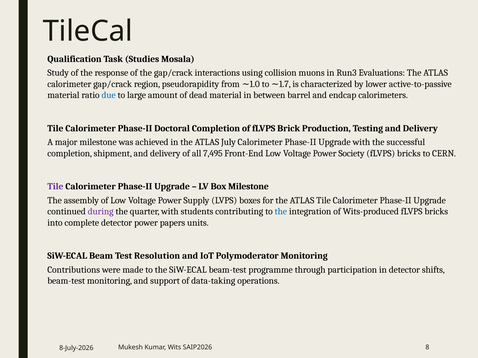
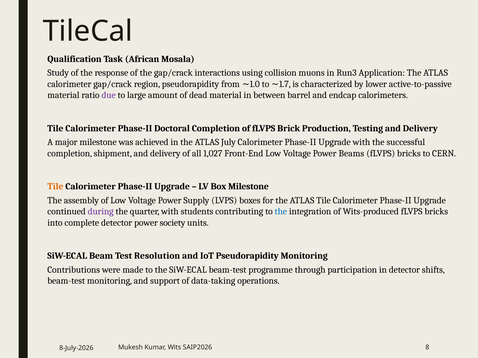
Studies: Studies -> African
Evaluations: Evaluations -> Application
due colour: blue -> purple
7,495: 7,495 -> 1,027
Society: Society -> Beams
Tile at (55, 187) colour: purple -> orange
papers: papers -> society
IoT Polymoderator: Polymoderator -> Pseudorapidity
